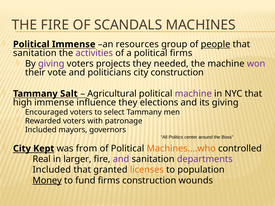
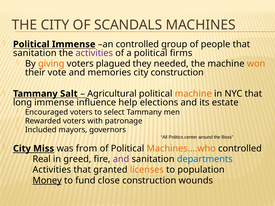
THE FIRE: FIRE -> CITY
an resources: resources -> controlled
people underline: present -> none
giving at (51, 64) colour: purple -> orange
projects: projects -> plagued
won colour: purple -> orange
politicians: politicians -> memories
machine at (193, 94) colour: purple -> orange
high: high -> long
influence they: they -> help
its giving: giving -> estate
Kept: Kept -> Miss
larger: larger -> greed
departments colour: purple -> blue
Included at (52, 170): Included -> Activities
fund firms: firms -> close
